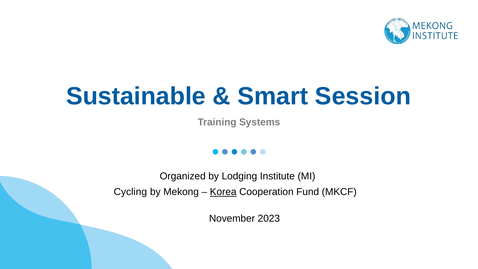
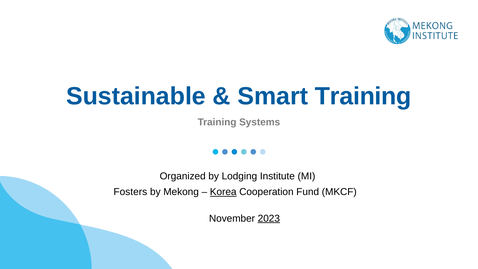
Smart Session: Session -> Training
Cycling: Cycling -> Fosters
2023 underline: none -> present
